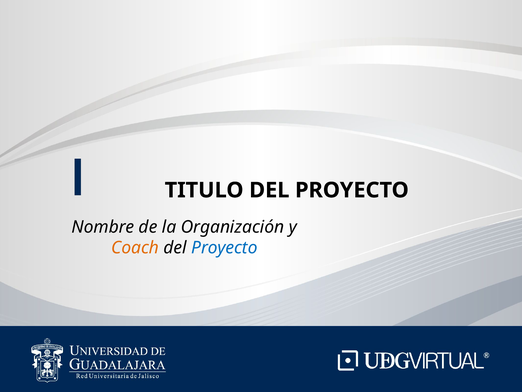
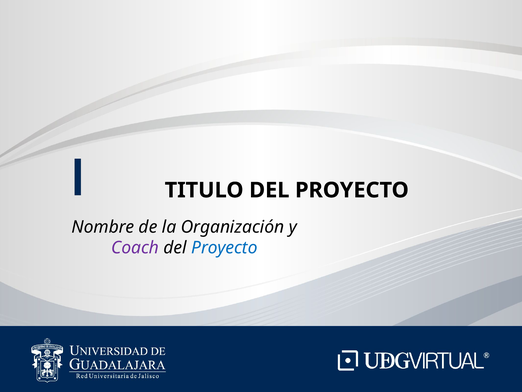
Coach colour: orange -> purple
